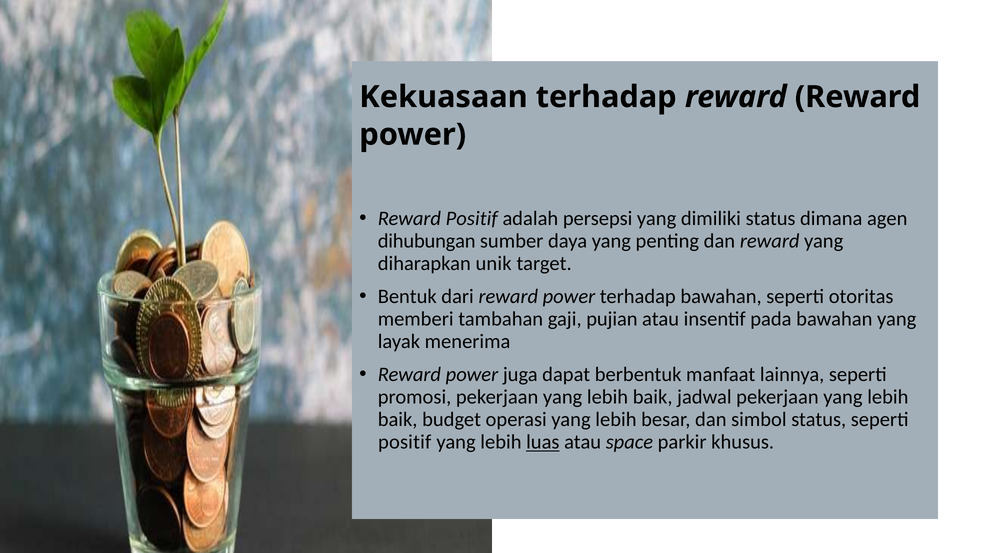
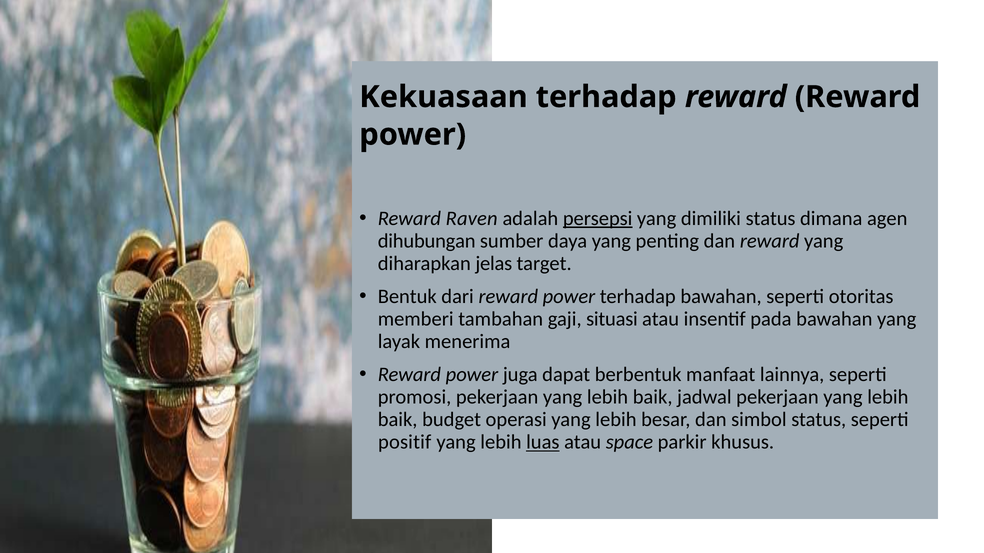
Reward Positif: Positif -> Raven
persepsi underline: none -> present
unik: unik -> jelas
pujian: pujian -> situasi
